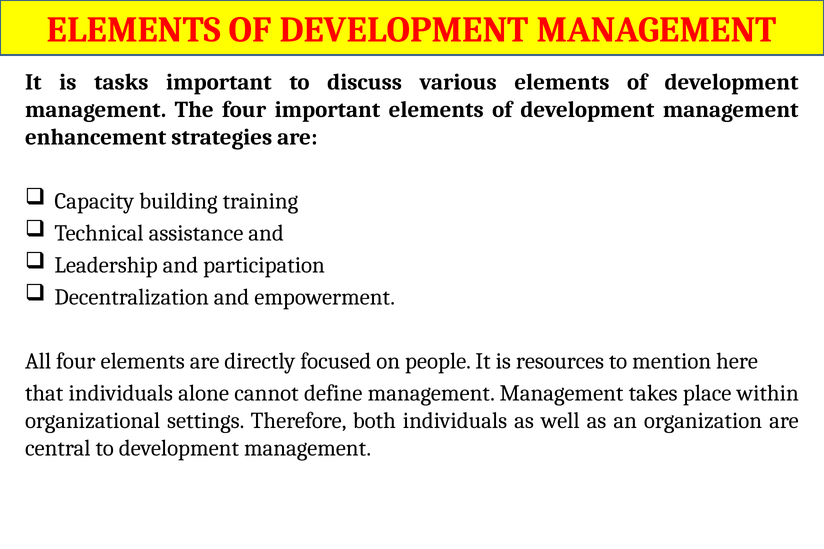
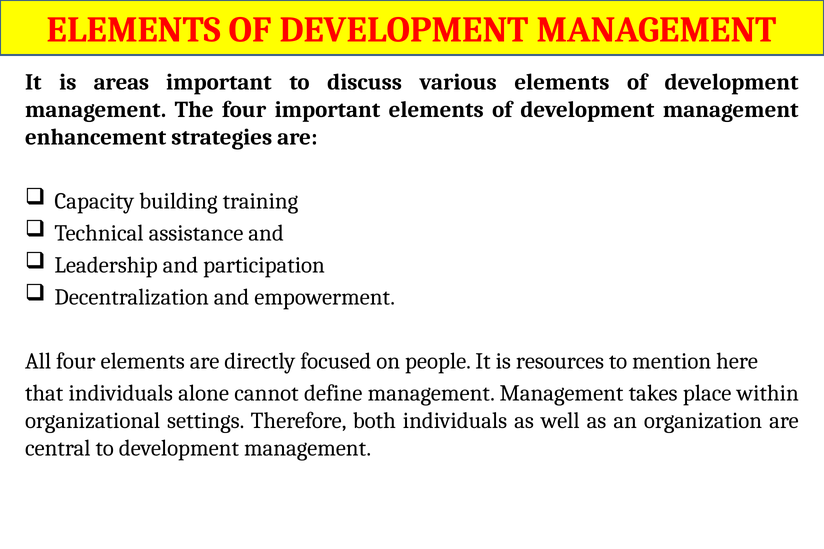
tasks: tasks -> areas
